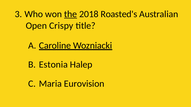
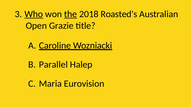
Who underline: none -> present
Crispy: Crispy -> Grazie
Estonia: Estonia -> Parallel
